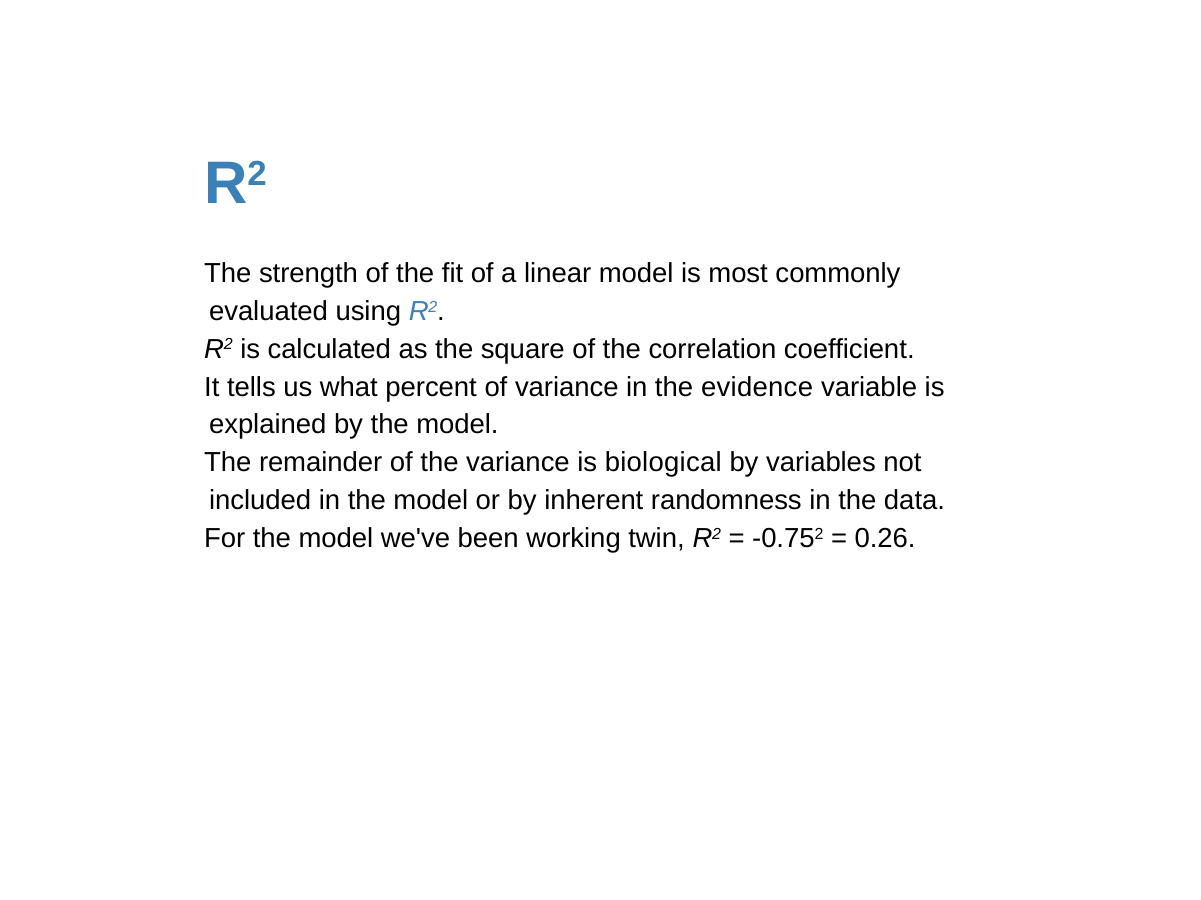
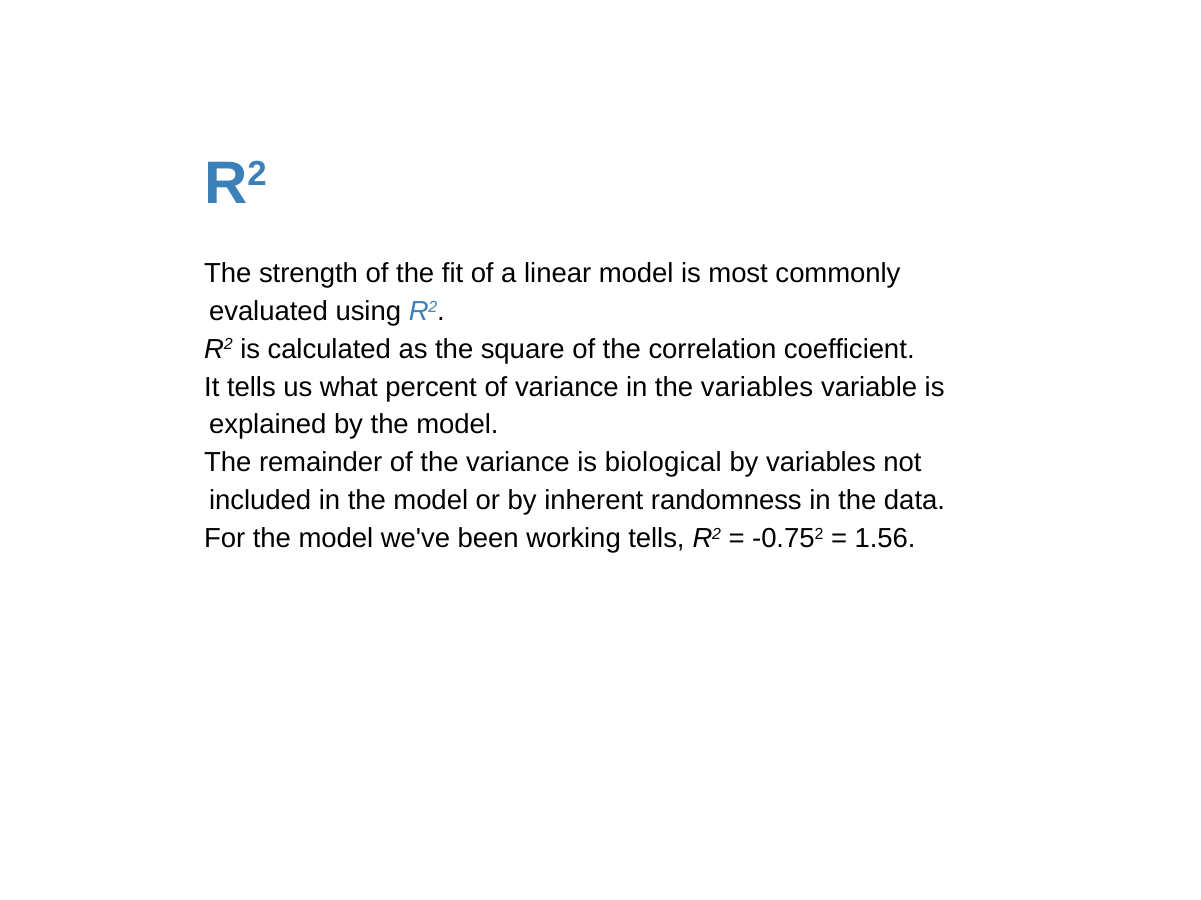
the evidence: evidence -> variables
working twin: twin -> tells
0.26: 0.26 -> 1.56
